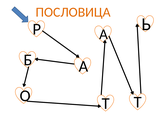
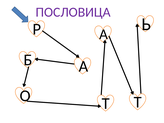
ПОСЛОВИЦА colour: orange -> purple
